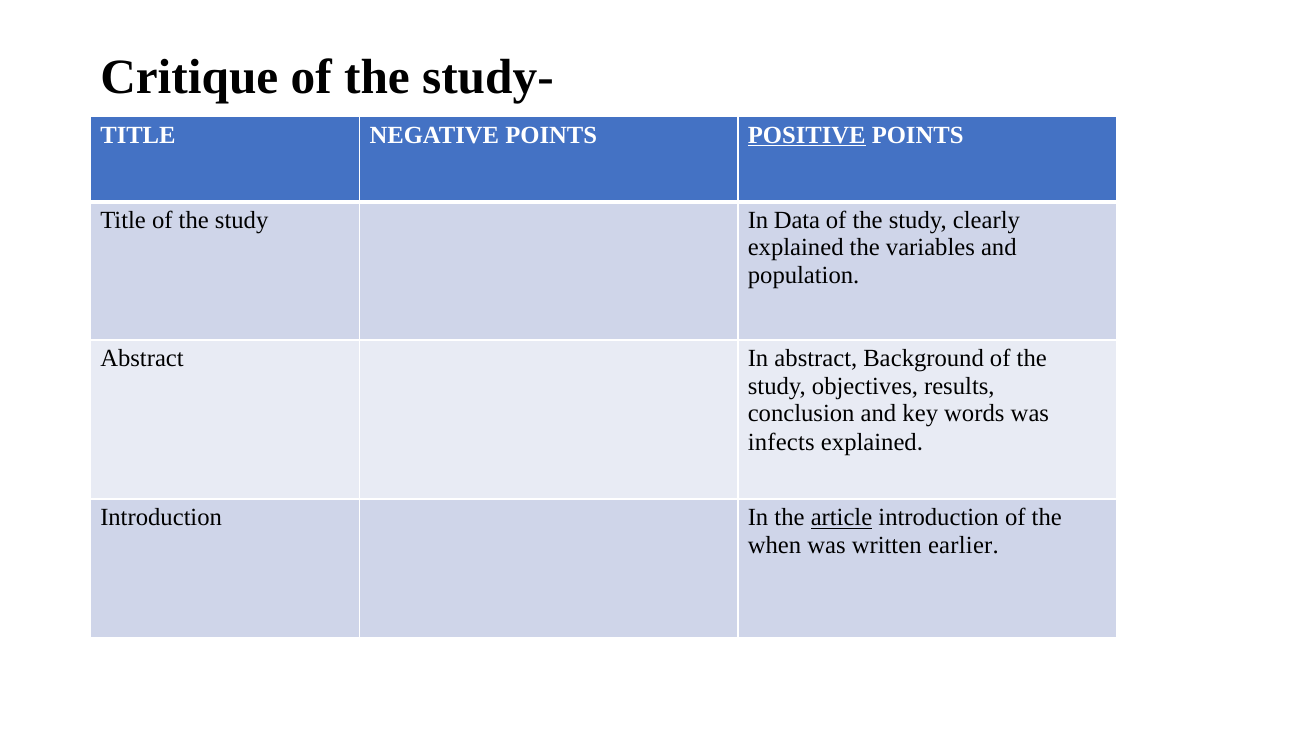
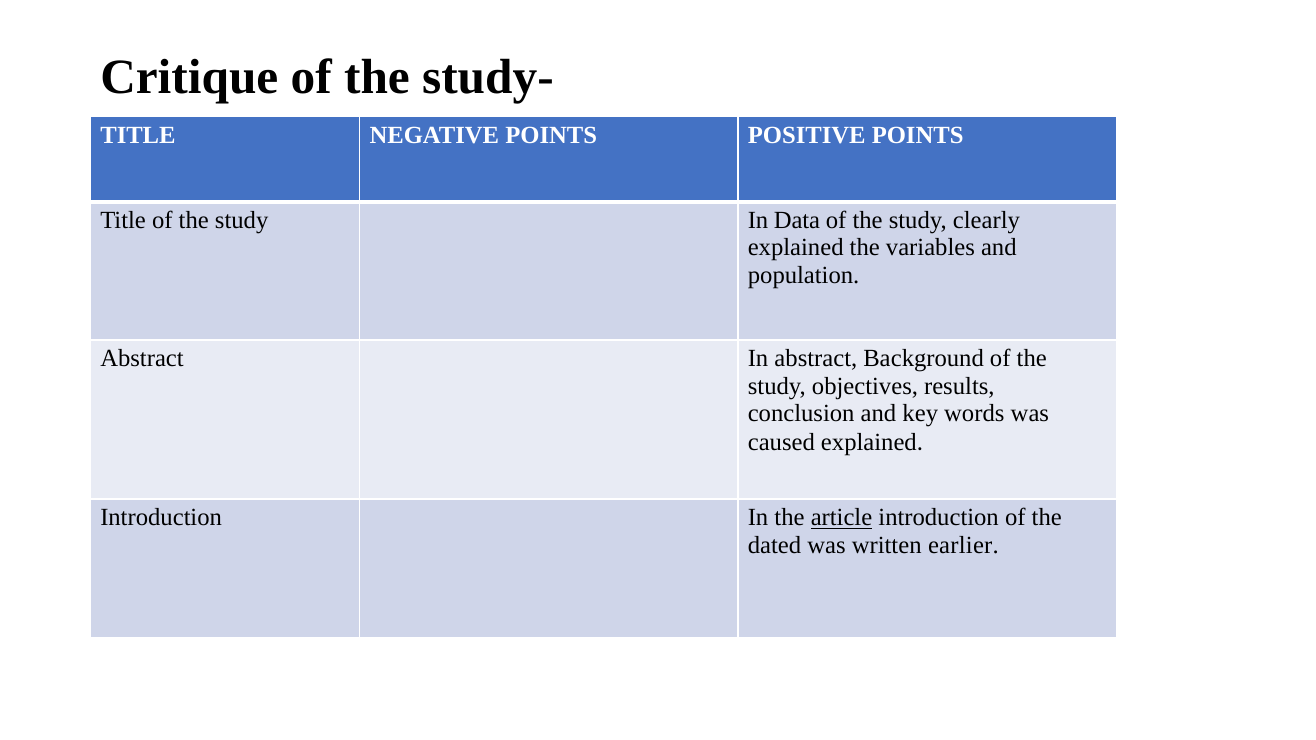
POSITIVE underline: present -> none
infects: infects -> caused
when: when -> dated
